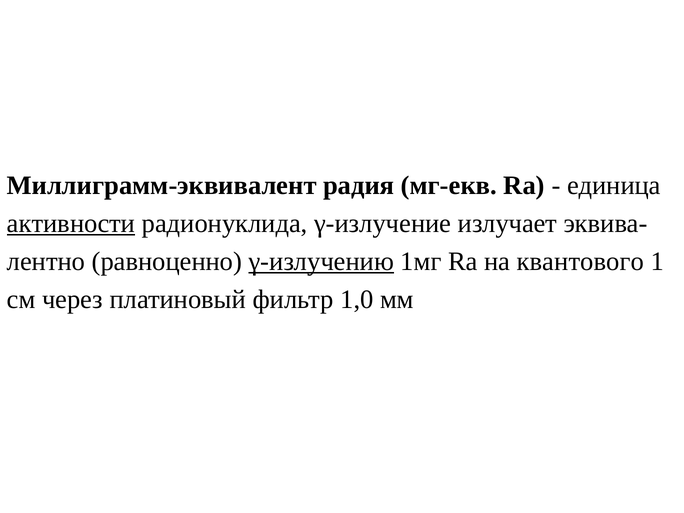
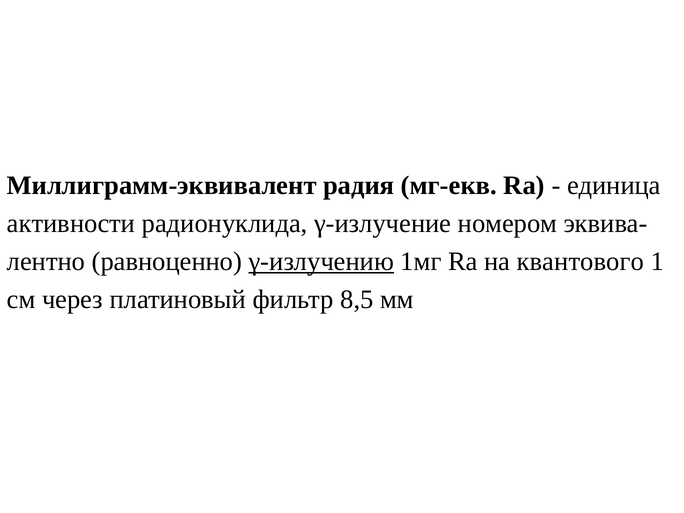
активности underline: present -> none
излучает: излучает -> номером
1,0: 1,0 -> 8,5
